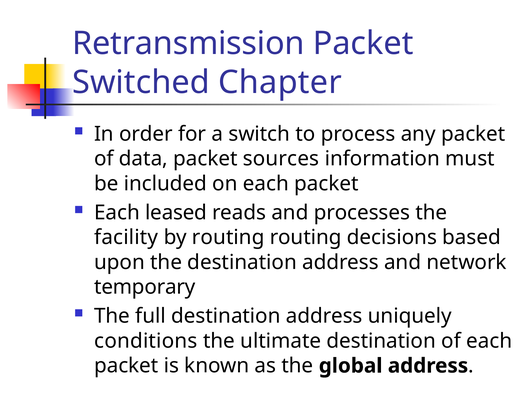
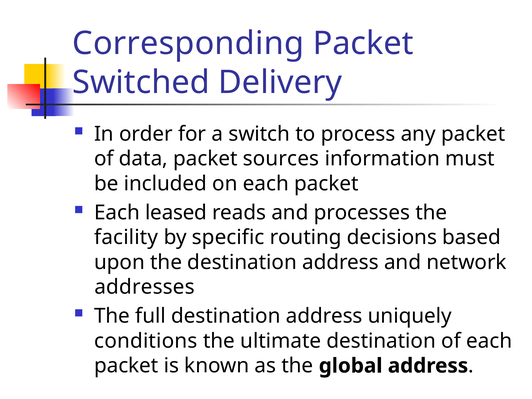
Retransmission: Retransmission -> Corresponding
Chapter: Chapter -> Delivery
by routing: routing -> specific
temporary: temporary -> addresses
